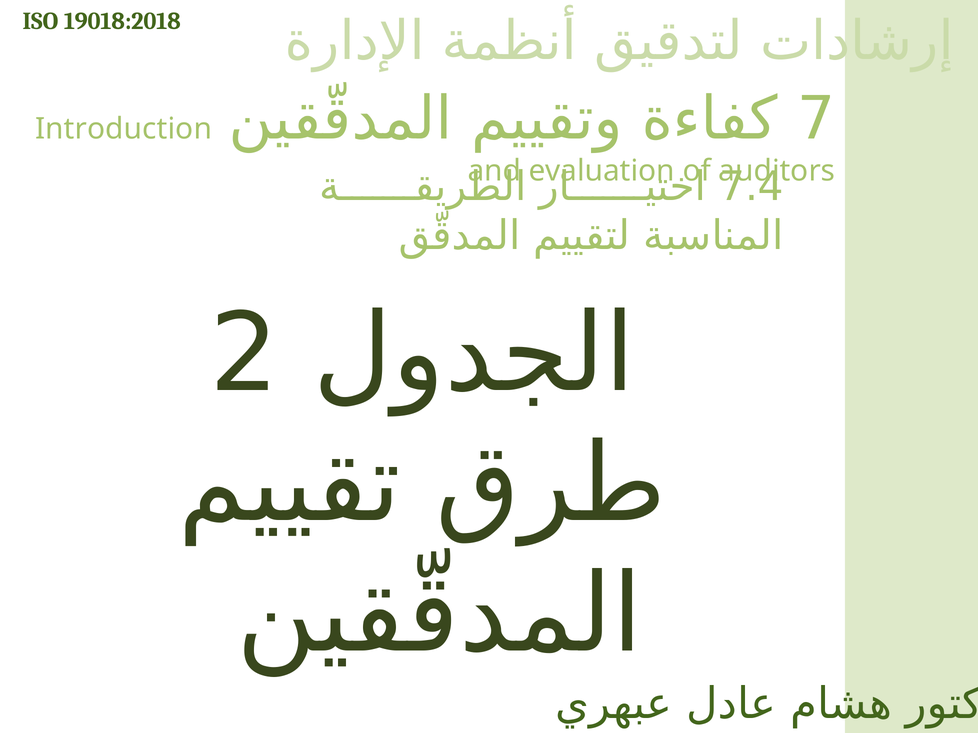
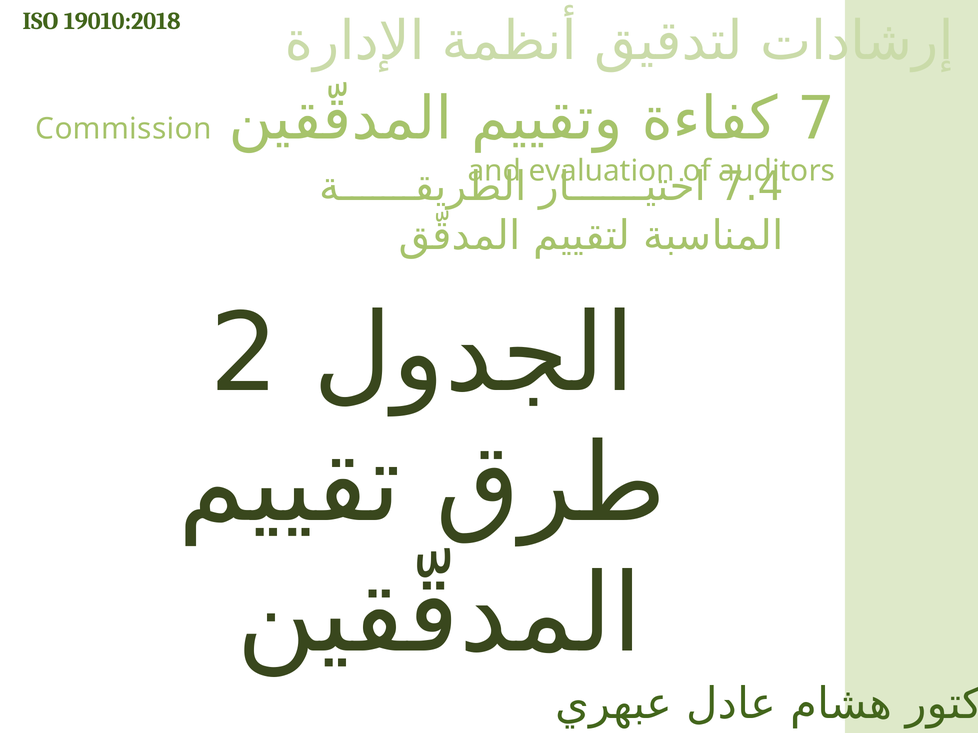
19018:2018: 19018:2018 -> 19010:2018
Introduction: Introduction -> Commission
